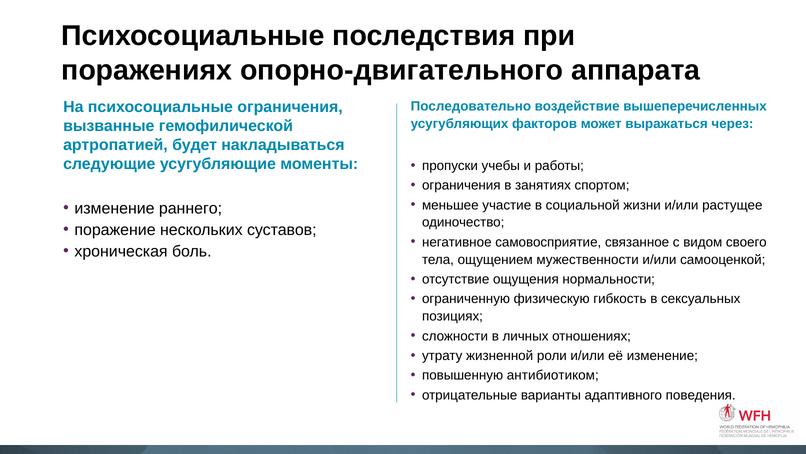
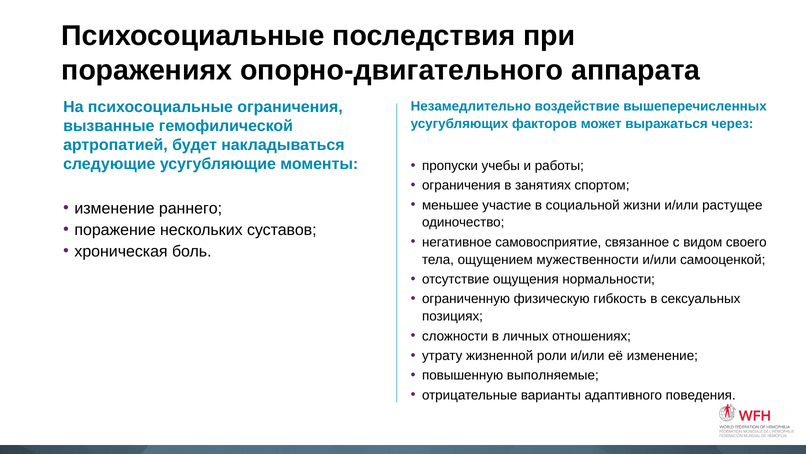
Последовательно: Последовательно -> Незамедлительно
антибиотиком: антибиотиком -> выполняемые
